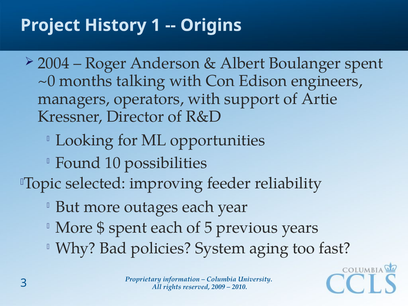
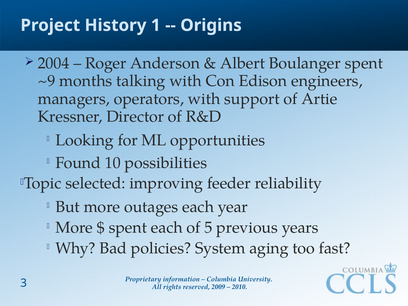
~0: ~0 -> ~9
